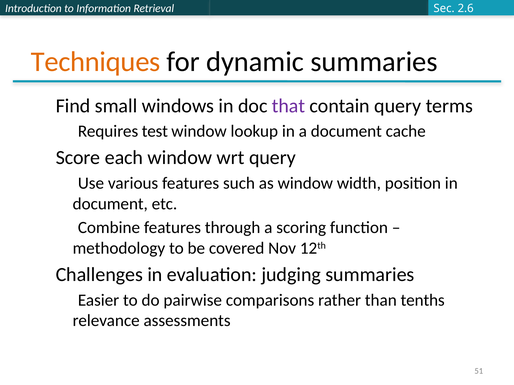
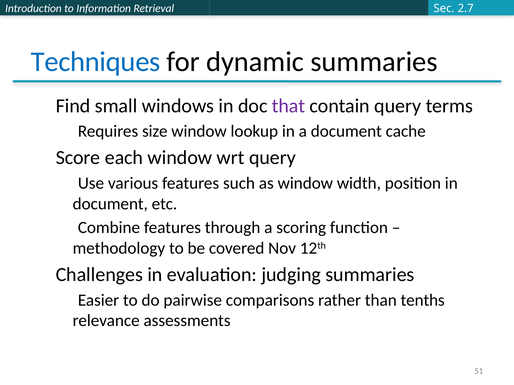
2.6: 2.6 -> 2.7
Techniques colour: orange -> blue
test: test -> size
